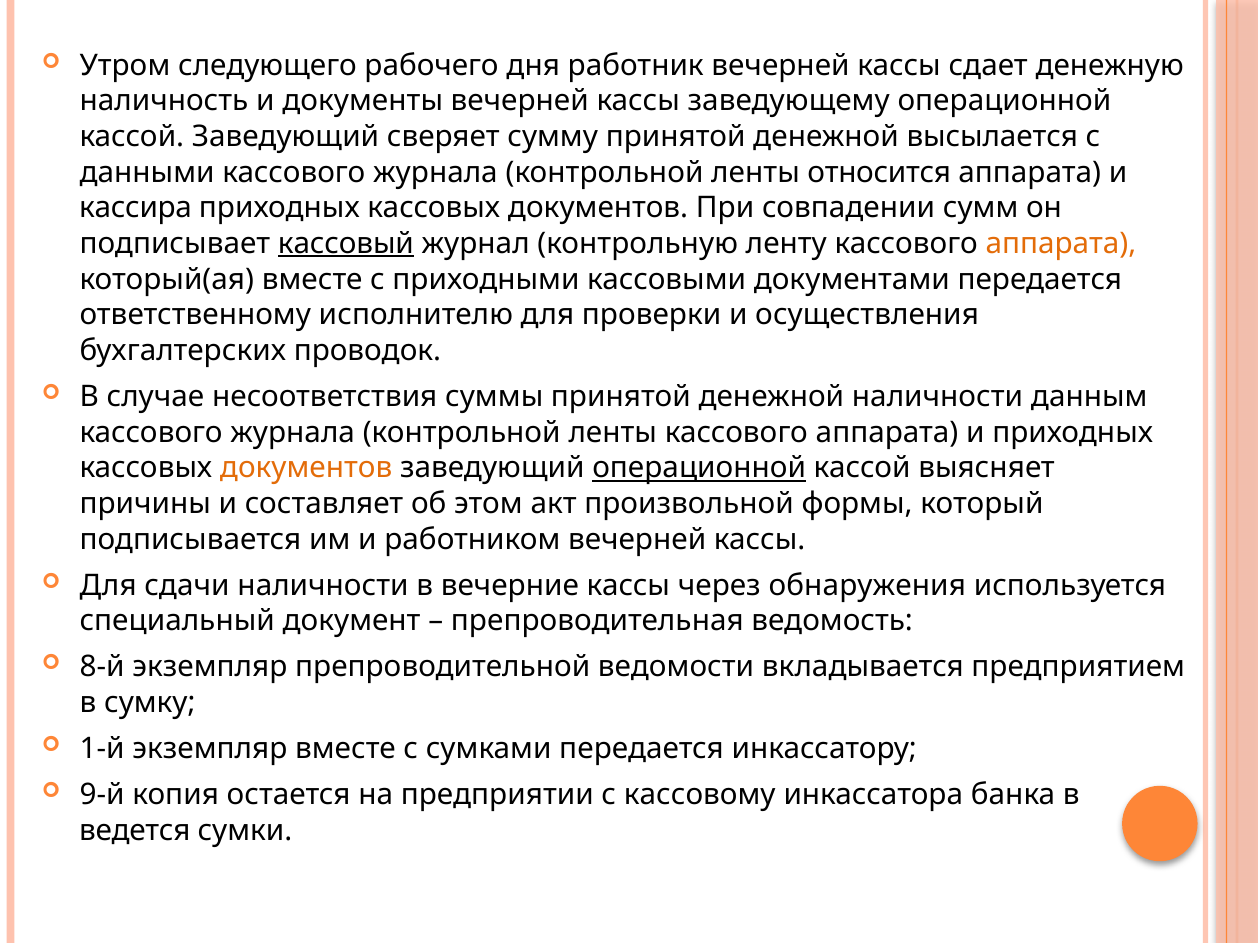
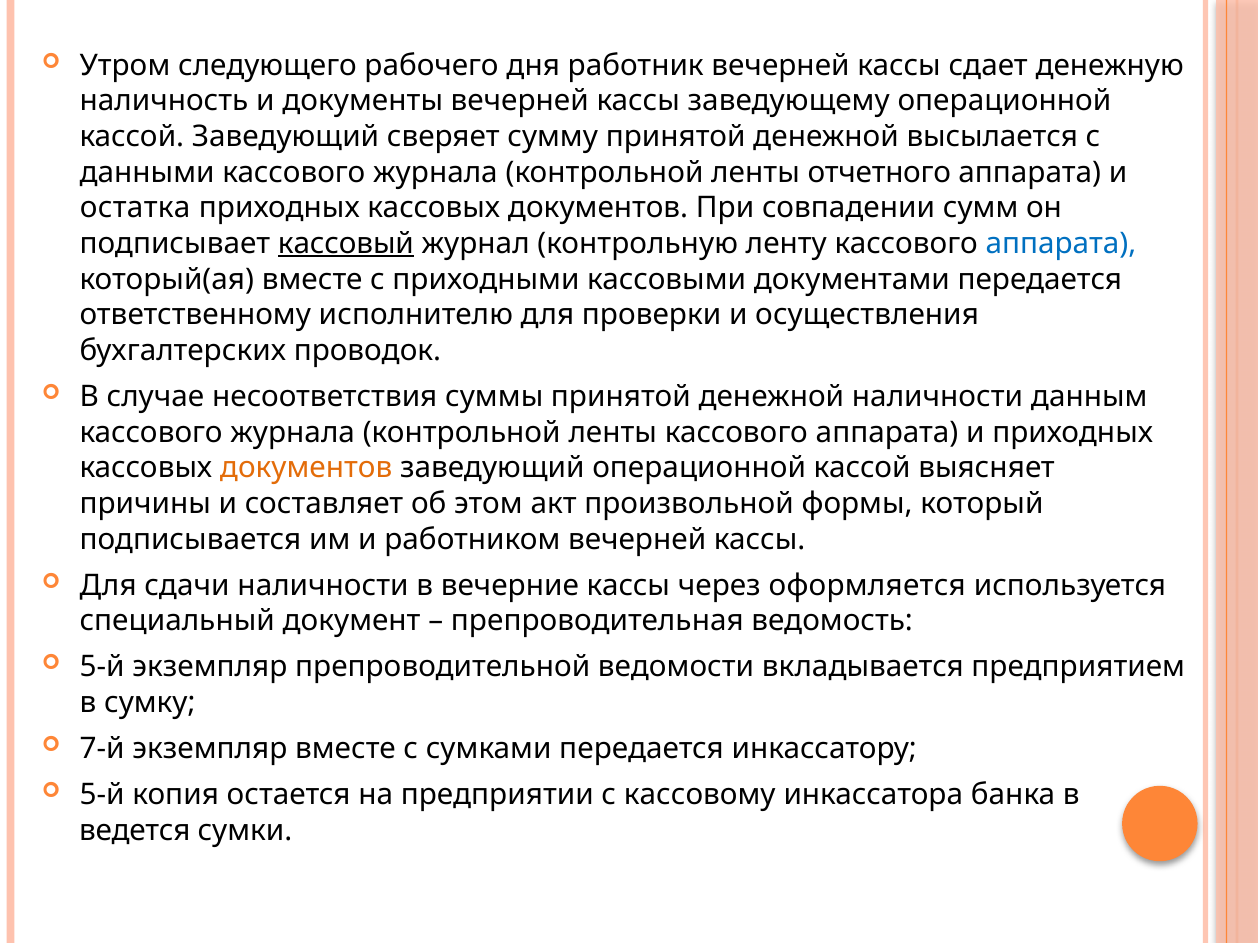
относится: относится -> отчетного
кассира: кассира -> остатка
аппарата at (1061, 244) colour: orange -> blue
операционной at (699, 468) underline: present -> none
обнаружения: обнаружения -> оформляется
8-й at (102, 667): 8-й -> 5-й
1-й: 1-й -> 7-й
9-й at (102, 795): 9-й -> 5-й
